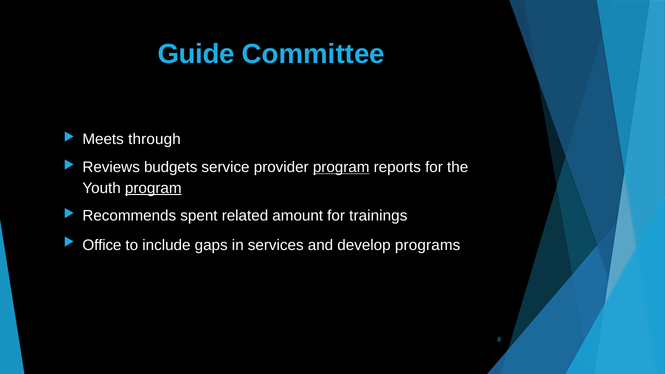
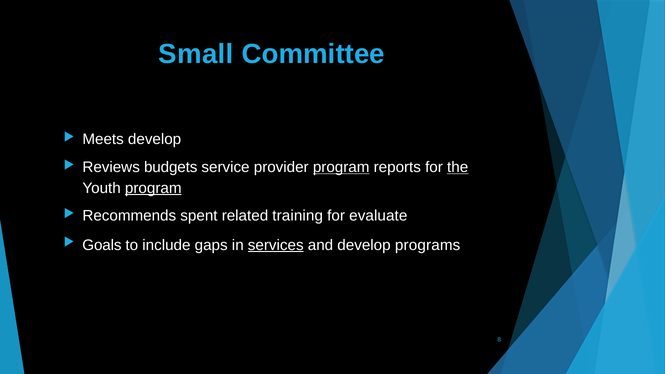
Guide: Guide -> Small
Meets through: through -> develop
the underline: none -> present
amount: amount -> training
trainings: trainings -> evaluate
Office: Office -> Goals
services underline: none -> present
